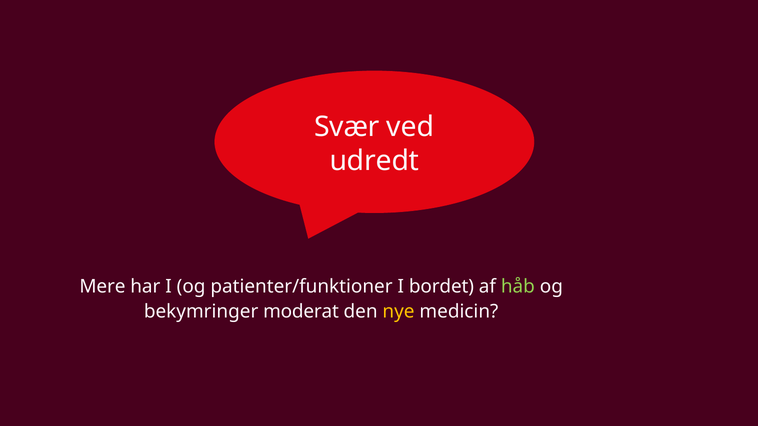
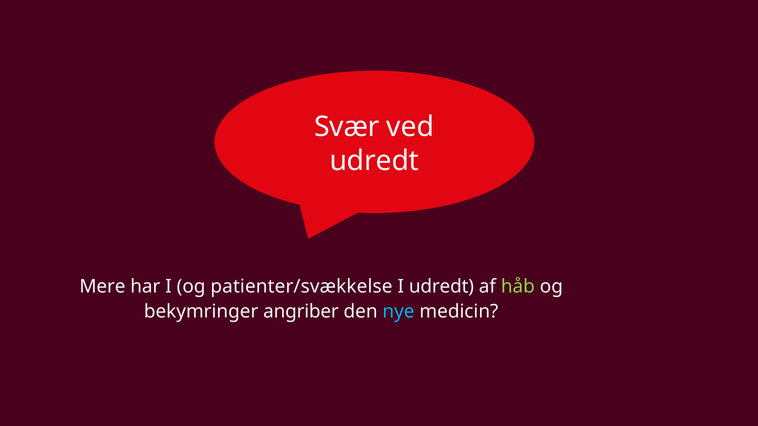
patienter/funktioner: patienter/funktioner -> patienter/svækkelse
I bordet: bordet -> udredt
moderat: moderat -> angriber
nye colour: yellow -> light blue
